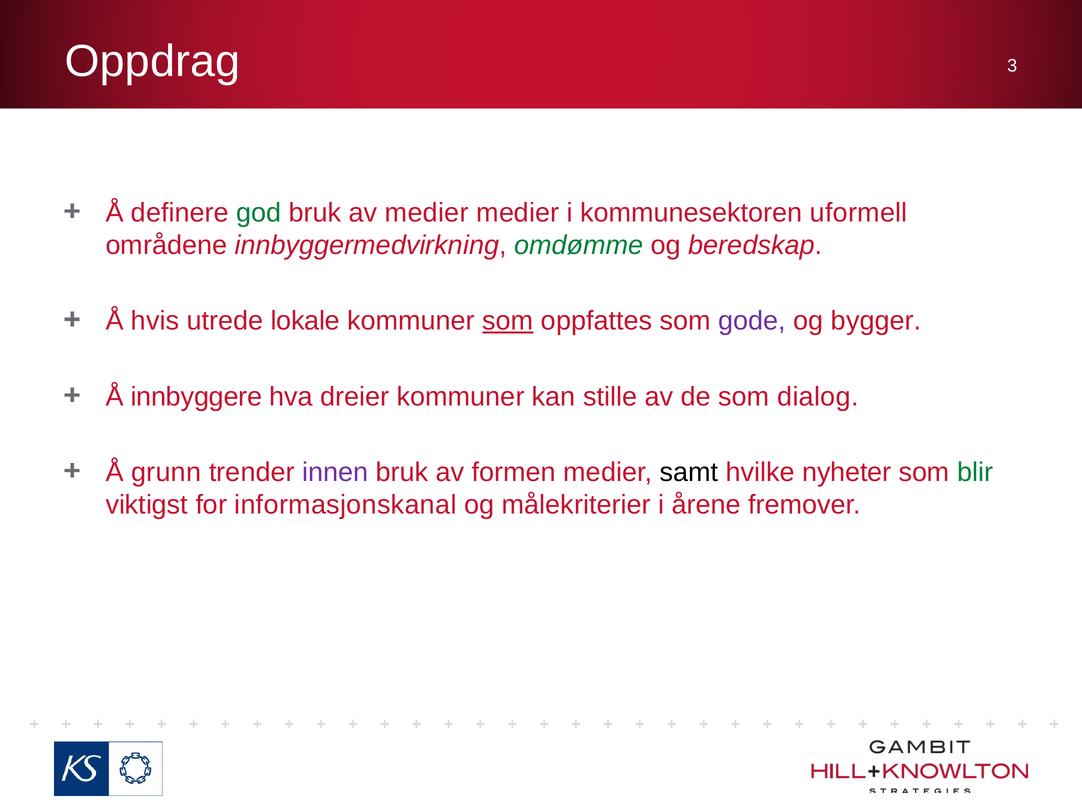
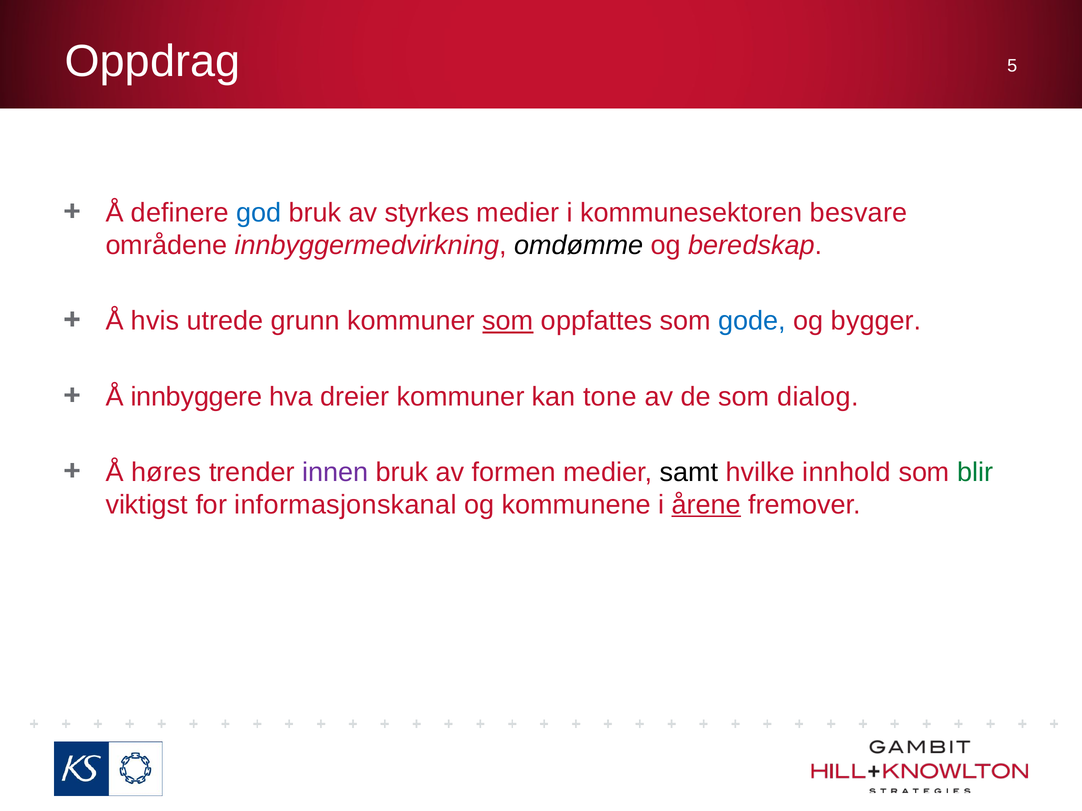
3: 3 -> 5
god colour: green -> blue
av medier: medier -> styrkes
uformell: uformell -> besvare
omdømme colour: green -> black
lokale: lokale -> grunn
gode colour: purple -> blue
stille: stille -> tone
grunn: grunn -> høres
nyheter: nyheter -> innhold
målekriterier: målekriterier -> kommunene
årene underline: none -> present
